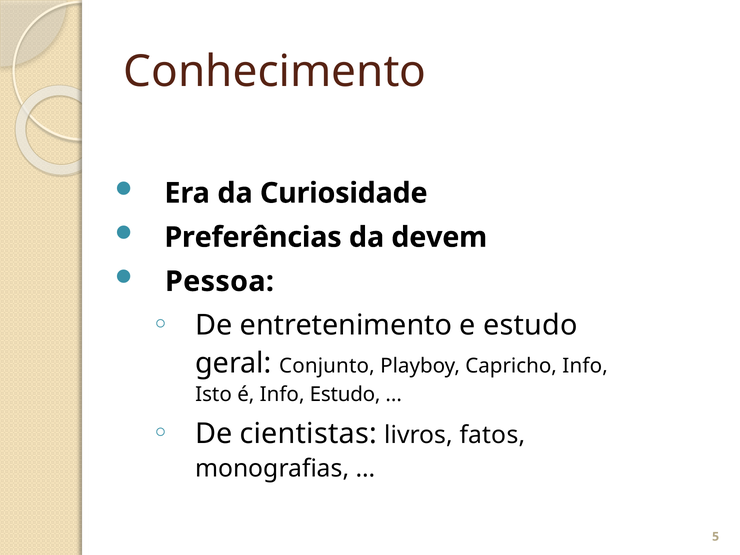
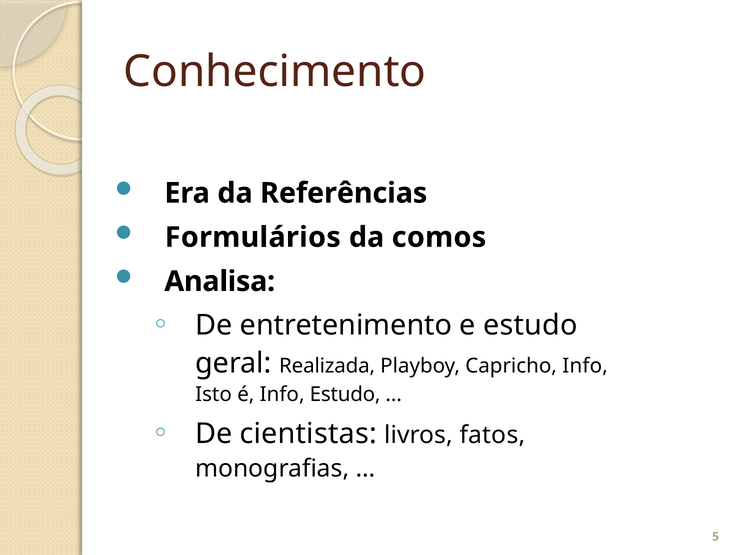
Curiosidade: Curiosidade -> Referências
Preferências: Preferências -> Formulários
devem: devem -> comos
Pessoa: Pessoa -> Analisa
Conjunto: Conjunto -> Realizada
